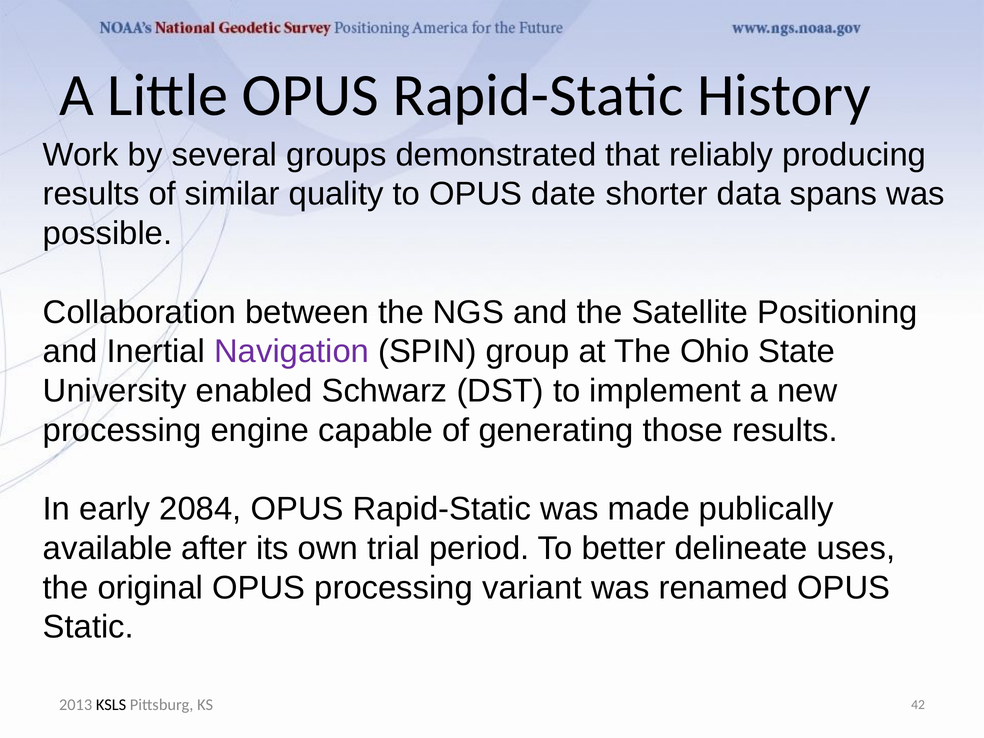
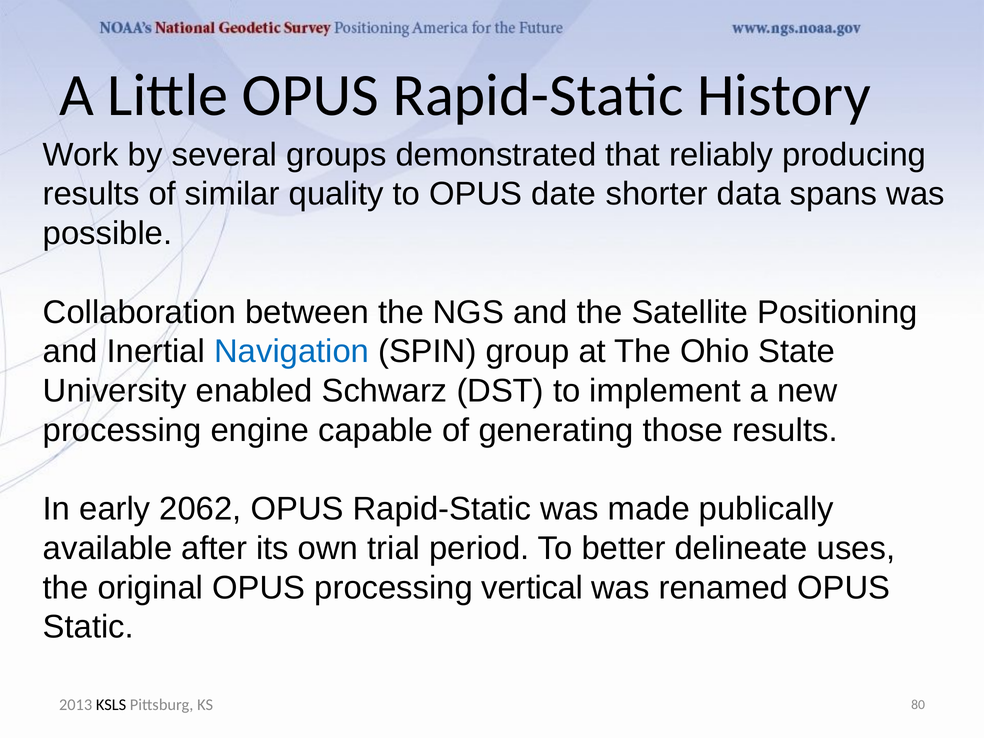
Navigation colour: purple -> blue
2084: 2084 -> 2062
variant: variant -> vertical
42: 42 -> 80
